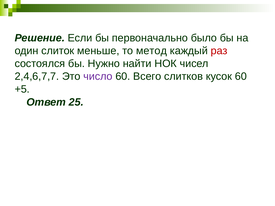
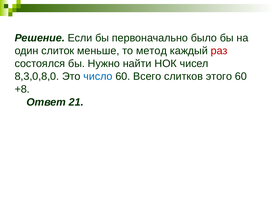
2,4,6,7,7: 2,4,6,7,7 -> 8,3,0,8,0
число colour: purple -> blue
кусок: кусок -> этого
+5: +5 -> +8
25: 25 -> 21
